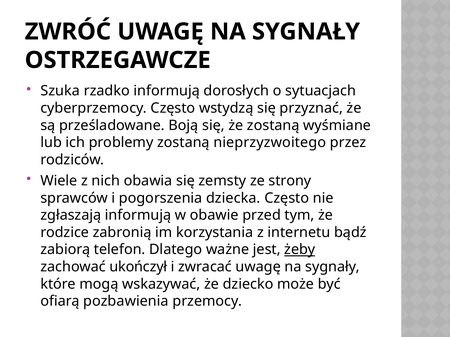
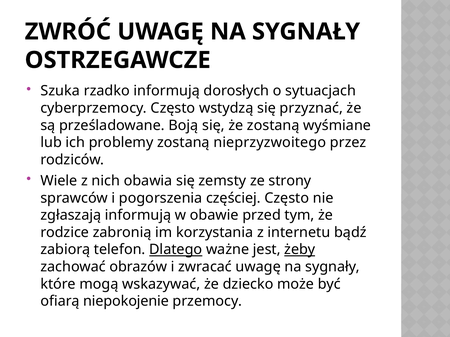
dziecka: dziecka -> częściej
Dlatego underline: none -> present
ukończył: ukończył -> obrazów
pozbawienia: pozbawienia -> niepokojenie
